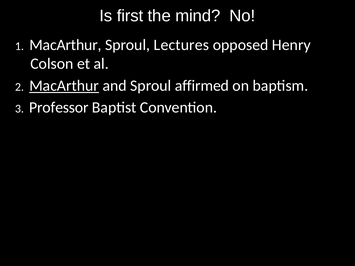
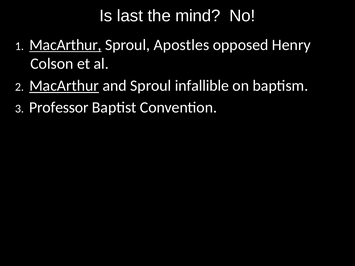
first: first -> last
MacArthur at (65, 45) underline: none -> present
Lectures: Lectures -> Apostles
affirmed: affirmed -> infallible
